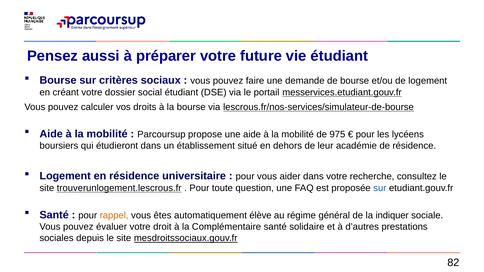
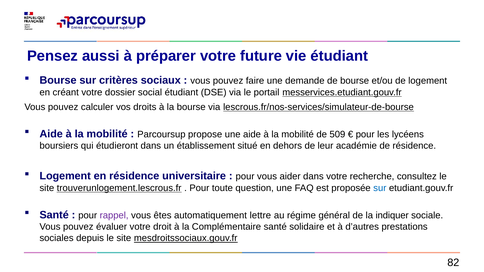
975: 975 -> 509
rappel colour: orange -> purple
élève: élève -> lettre
